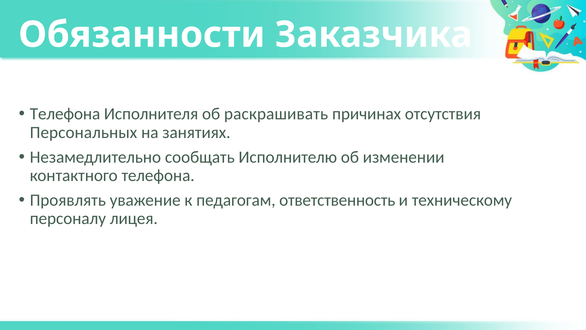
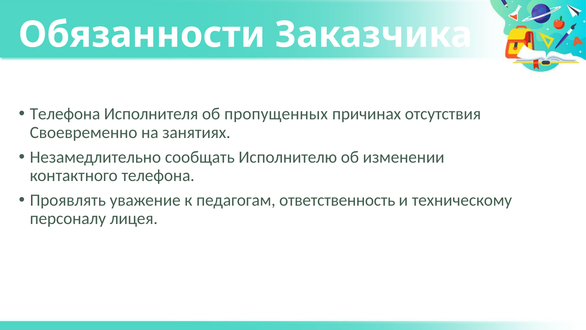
раскрашивать: раскрашивать -> пропущенных
Персональных: Персональных -> Своевременно
